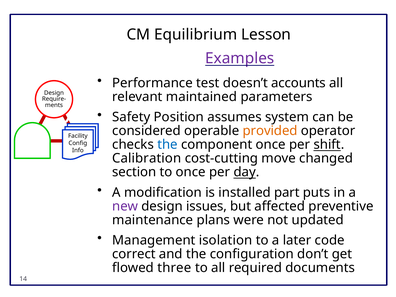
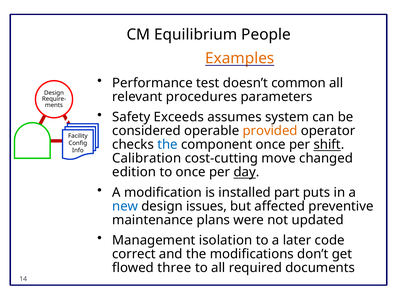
Lesson: Lesson -> People
Examples colour: purple -> orange
accounts: accounts -> common
maintained: maintained -> procedures
Position: Position -> Exceeds
section: section -> edition
new colour: purple -> blue
configuration: configuration -> modifications
